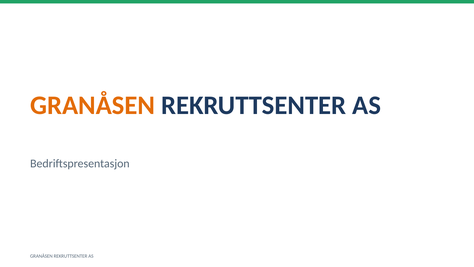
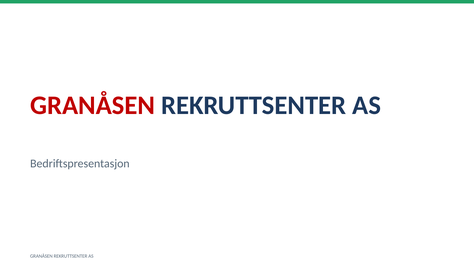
GRANÅSEN at (93, 105) colour: orange -> red
